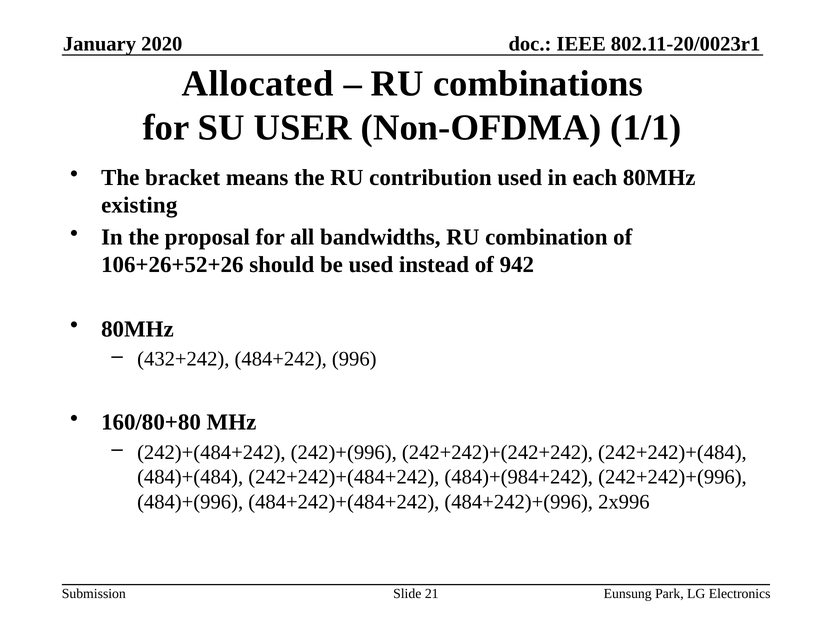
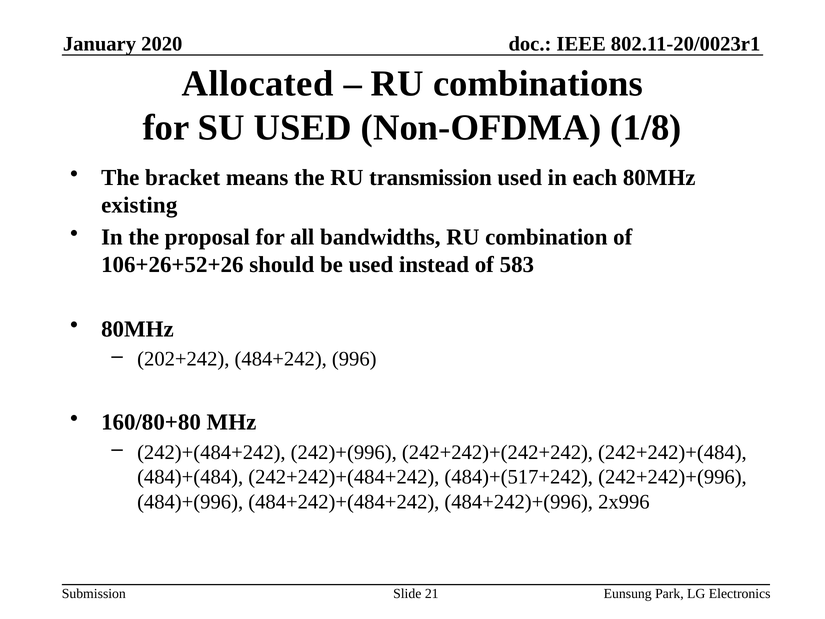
SU USER: USER -> USED
1/1: 1/1 -> 1/8
contribution: contribution -> transmission
942: 942 -> 583
432+242: 432+242 -> 202+242
484)+(984+242: 484)+(984+242 -> 484)+(517+242
